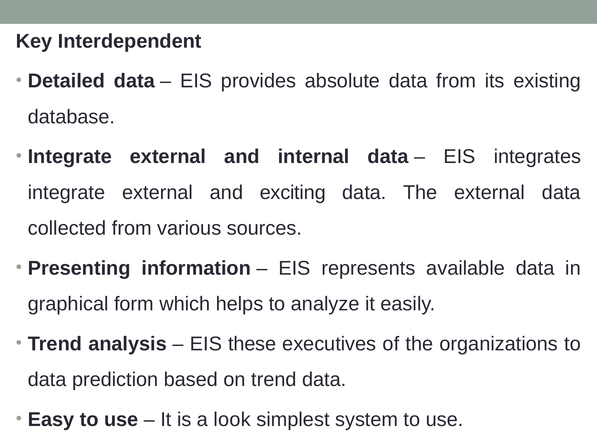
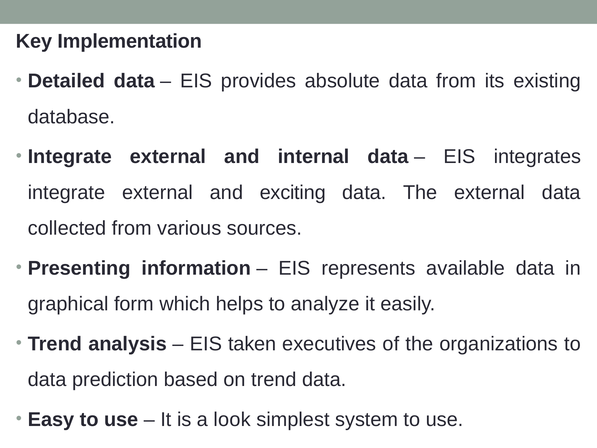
Interdependent: Interdependent -> Implementation
these: these -> taken
